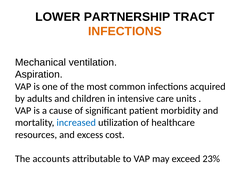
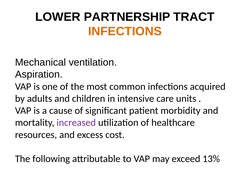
increased colour: blue -> purple
accounts: accounts -> following
23%: 23% -> 13%
